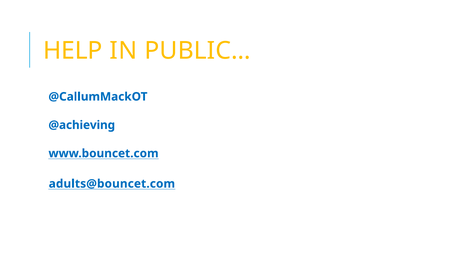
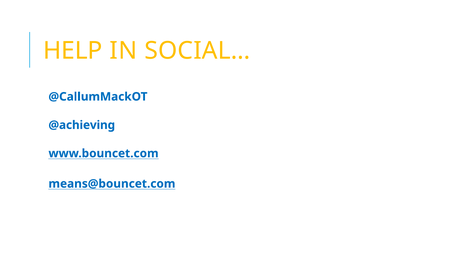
PUBLIC…: PUBLIC… -> SOCIAL…
adults@bouncet.com: adults@bouncet.com -> means@bouncet.com
